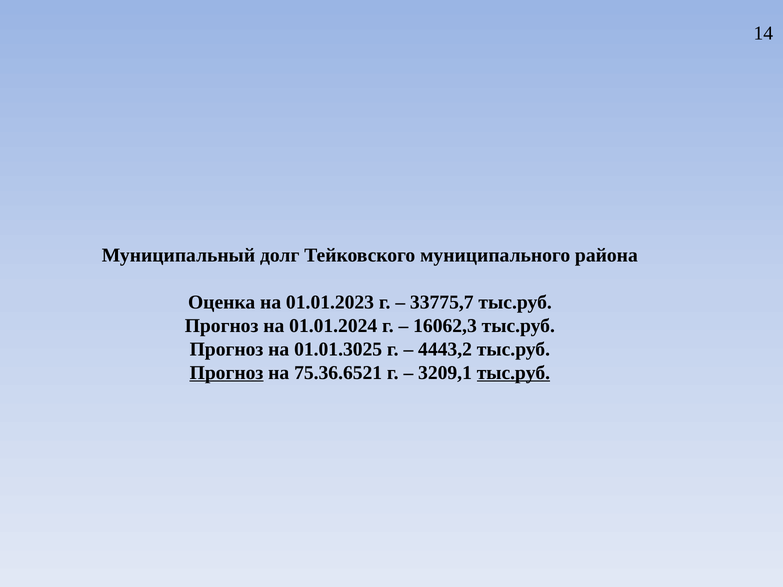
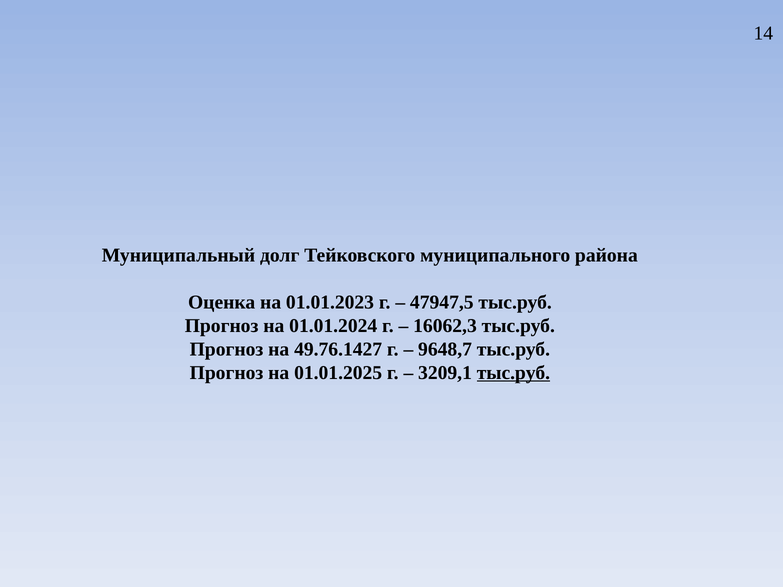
33775,7: 33775,7 -> 47947,5
01.01.3025: 01.01.3025 -> 49.76.1427
4443,2: 4443,2 -> 9648,7
Прогноз at (226, 373) underline: present -> none
75.36.6521: 75.36.6521 -> 01.01.2025
